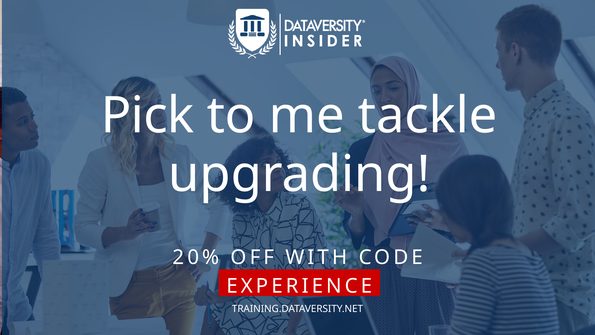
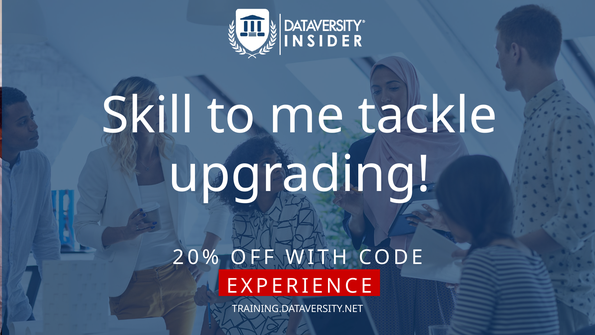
Pick: Pick -> Skill
